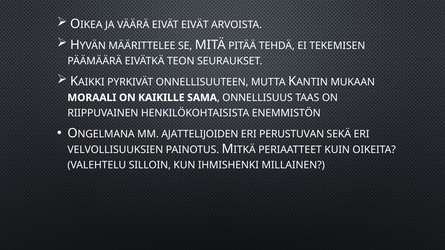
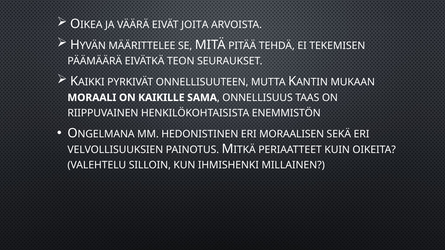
EIVÄT EIVÄT: EIVÄT -> JOITA
AJATTELIJOIDEN: AJATTELIJOIDEN -> HEDONISTINEN
PERUSTUVAN: PERUSTUVAN -> MORAALISEN
